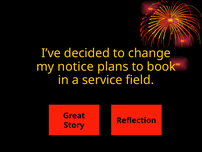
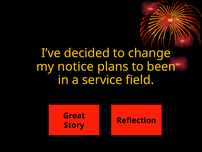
book: book -> been
